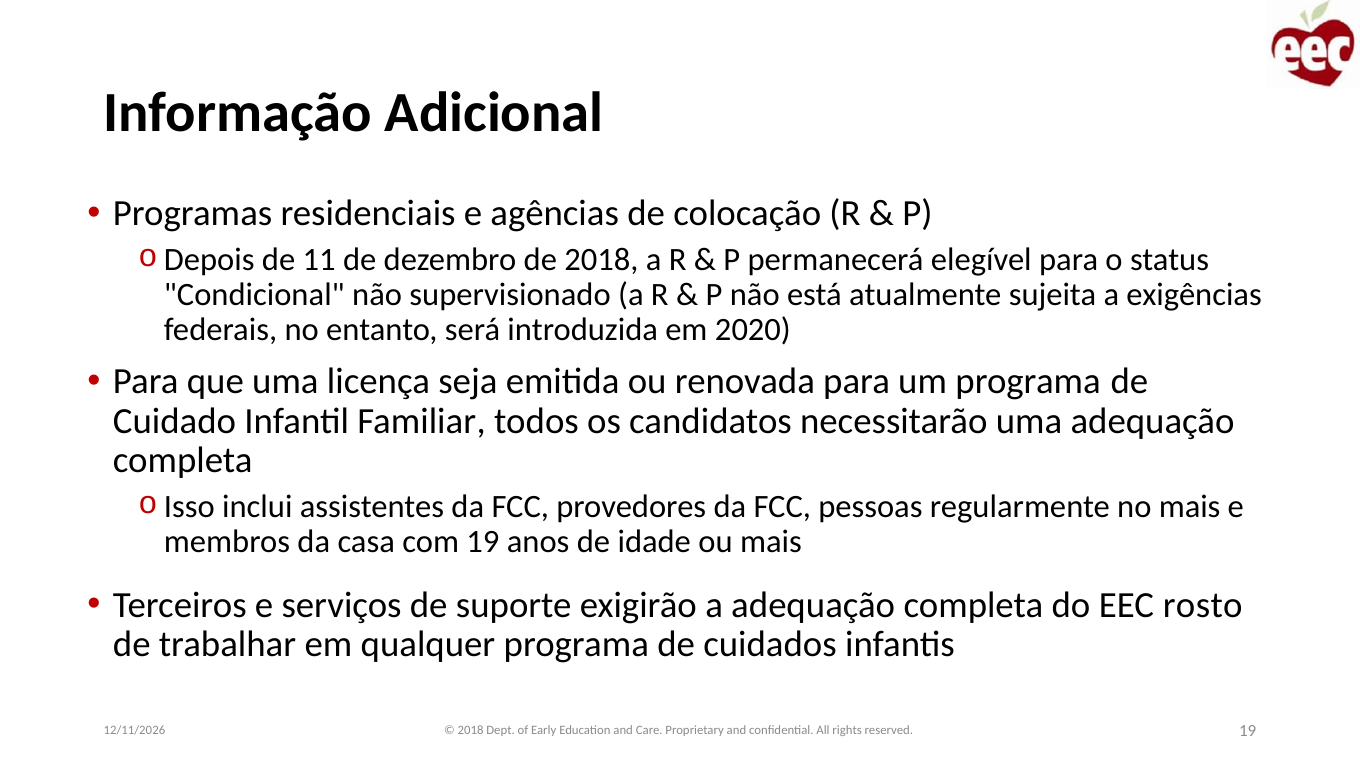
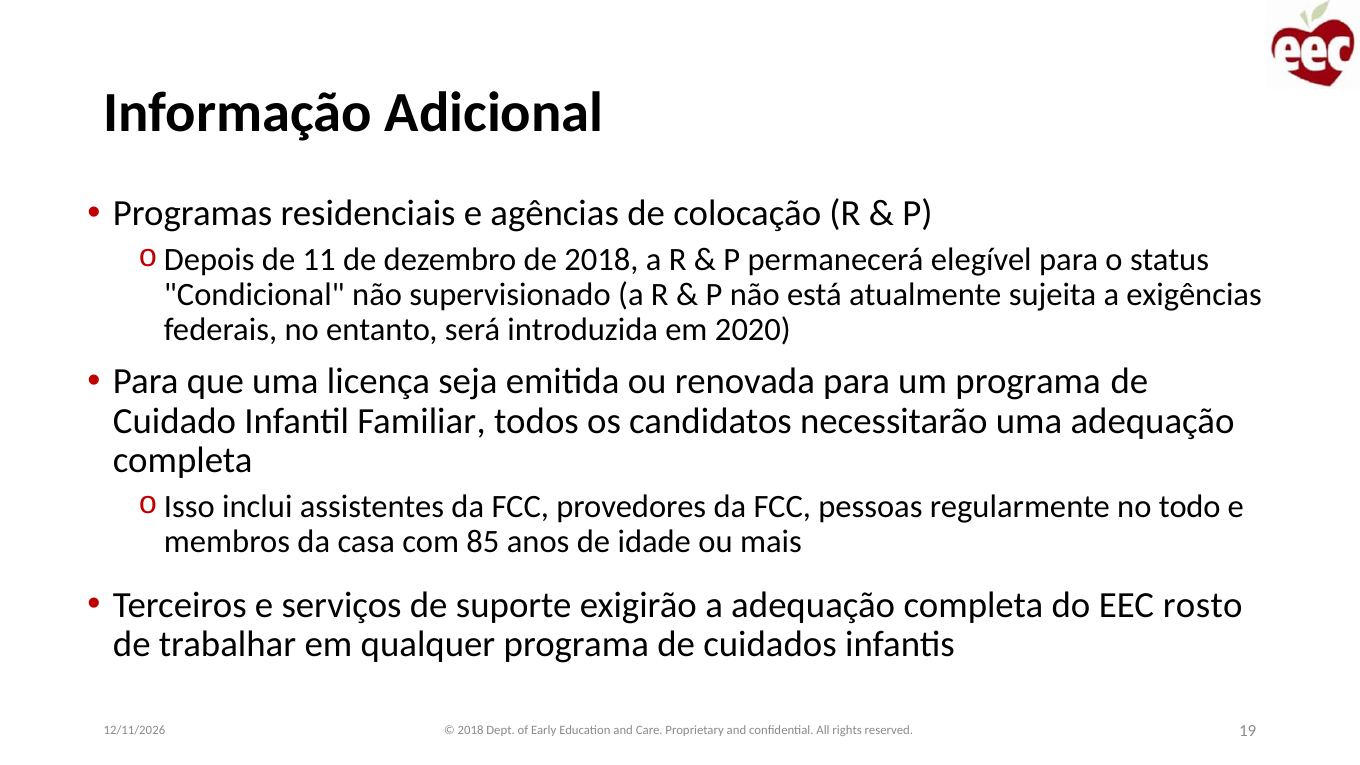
no mais: mais -> todo
com 19: 19 -> 85
